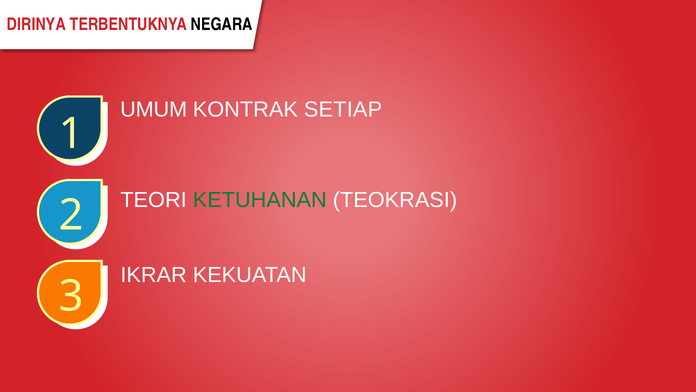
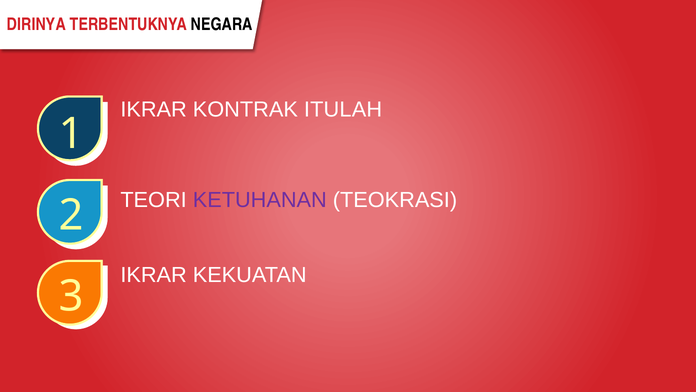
UMUM at (154, 110): UMUM -> IKRAR
SETIAP: SETIAP -> ITULAH
KETUHANAN colour: green -> purple
